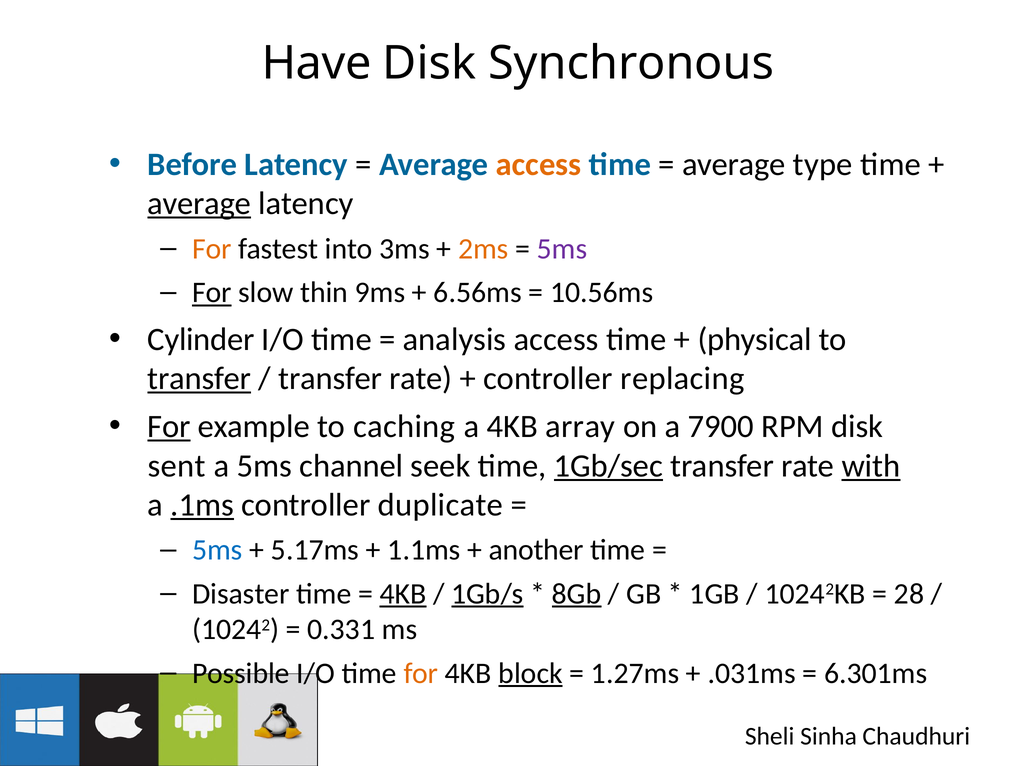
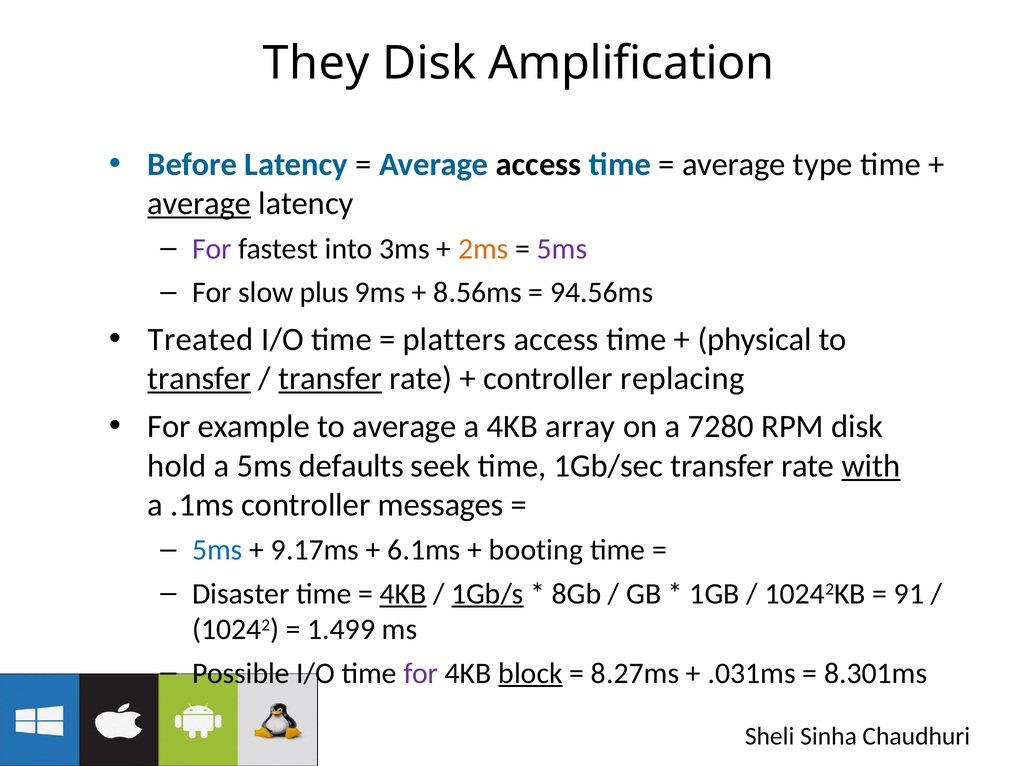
Have: Have -> They
Synchronous: Synchronous -> Amplification
access at (539, 165) colour: orange -> black
For at (212, 249) colour: orange -> purple
For at (212, 293) underline: present -> none
thin: thin -> plus
6.56ms: 6.56ms -> 8.56ms
10.56ms: 10.56ms -> 94.56ms
Cylinder: Cylinder -> Treated
analysis: analysis -> platters
transfer at (330, 379) underline: none -> present
For at (169, 427) underline: present -> none
to caching: caching -> average
7900: 7900 -> 7280
sent: sent -> hold
channel: channel -> defaults
1Gb/sec underline: present -> none
.1ms underline: present -> none
duplicate: duplicate -> messages
5.17ms: 5.17ms -> 9.17ms
1.1ms: 1.1ms -> 6.1ms
another: another -> booting
8Gb underline: present -> none
28: 28 -> 91
0.331: 0.331 -> 1.499
for at (421, 674) colour: orange -> purple
1.27ms: 1.27ms -> 8.27ms
6.301ms: 6.301ms -> 8.301ms
